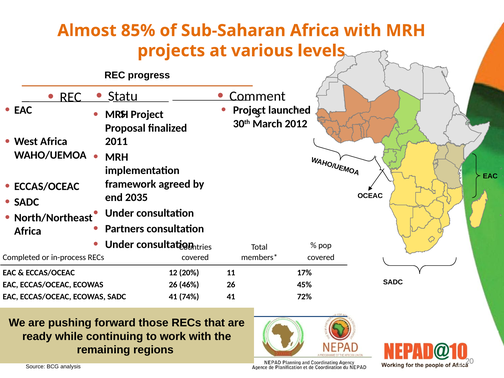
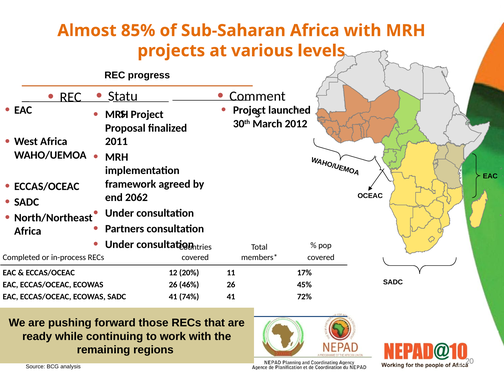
2035: 2035 -> 2062
